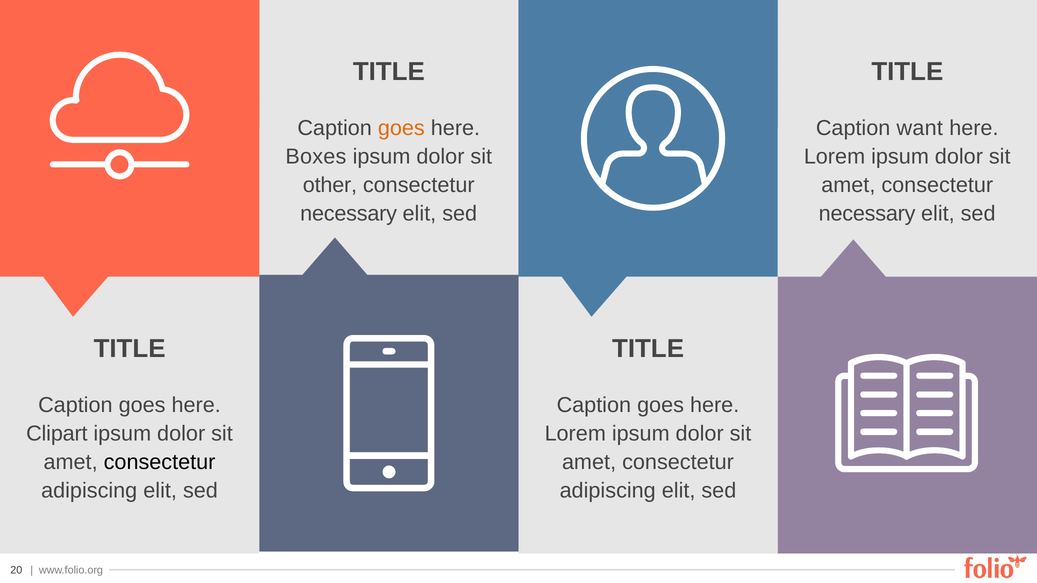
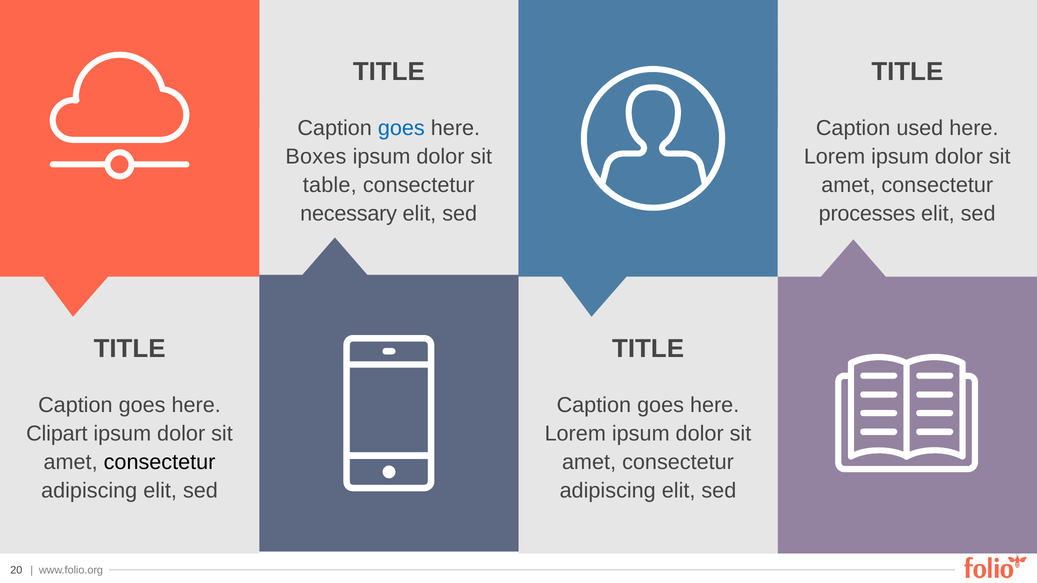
goes at (401, 128) colour: orange -> blue
want: want -> used
other: other -> table
necessary at (867, 214): necessary -> processes
